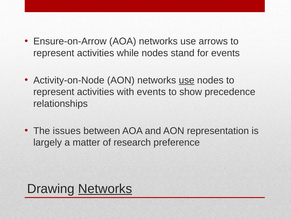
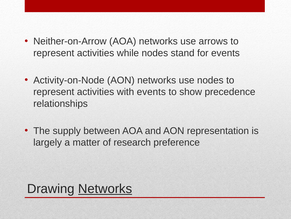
Ensure-on-Arrow: Ensure-on-Arrow -> Neither-on-Arrow
use at (187, 80) underline: present -> none
issues: issues -> supply
